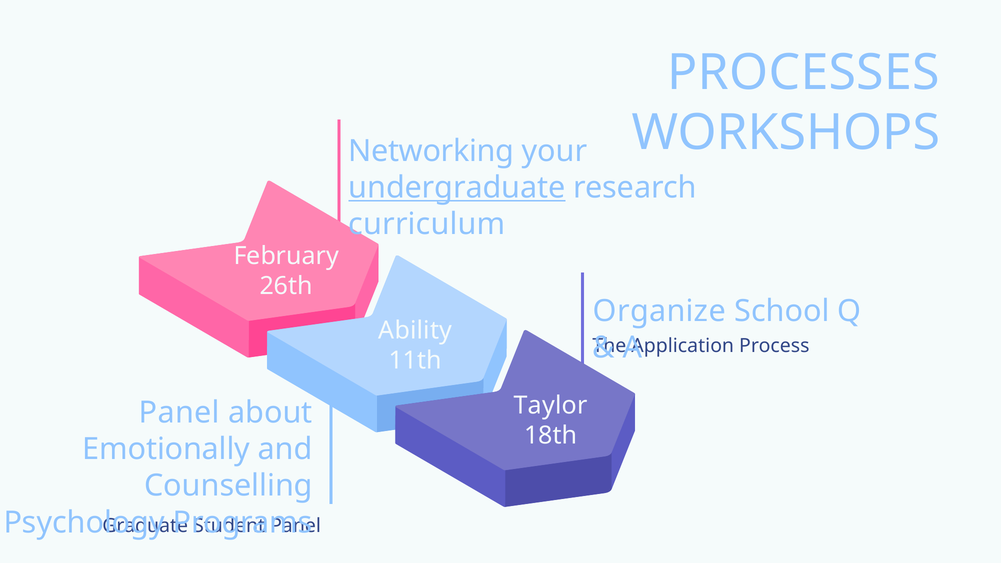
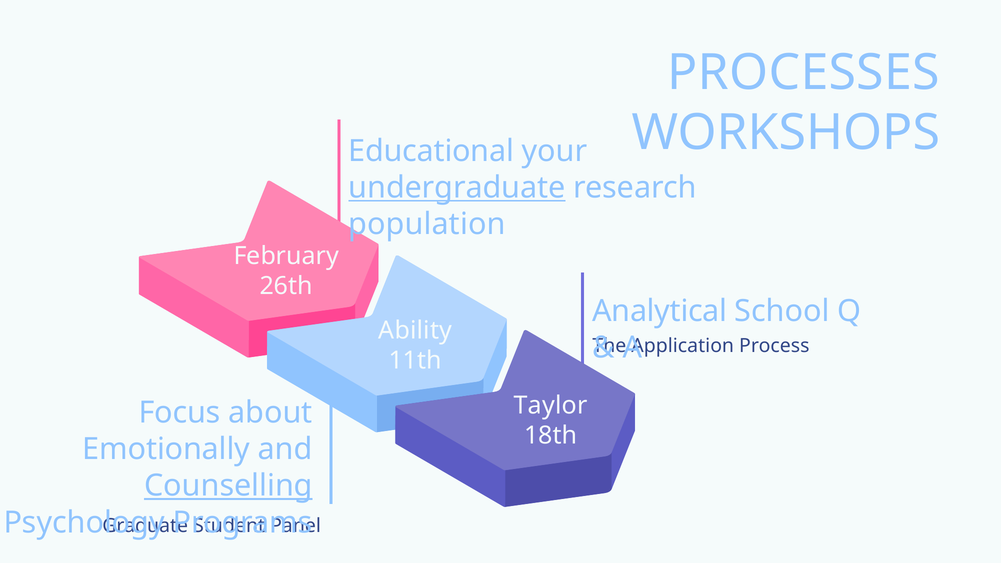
Networking: Networking -> Educational
curriculum: curriculum -> population
Organize: Organize -> Analytical
Panel at (179, 412): Panel -> Focus
Counselling underline: none -> present
